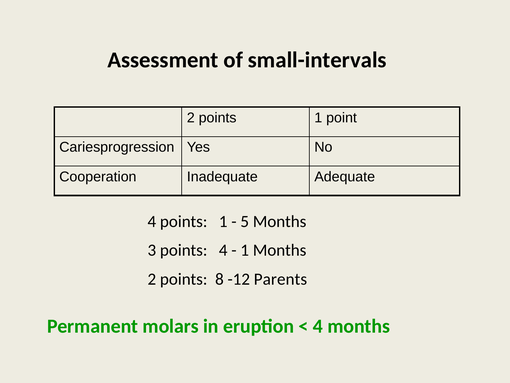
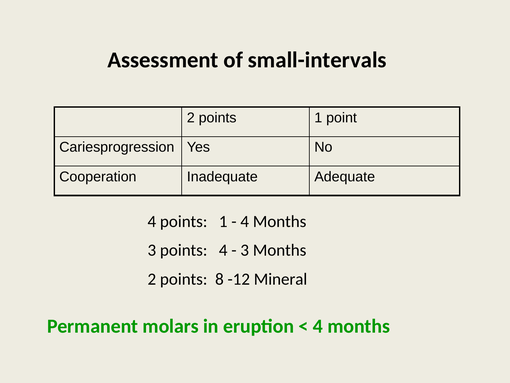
5 at (245, 221): 5 -> 4
1 at (245, 250): 1 -> 3
Parents: Parents -> Mineral
